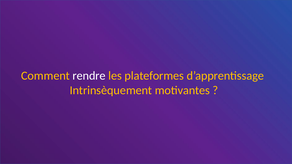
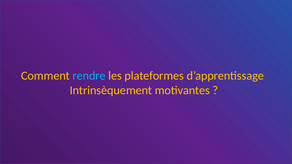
rendre colour: white -> light blue
